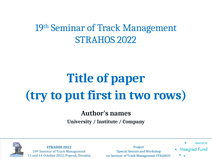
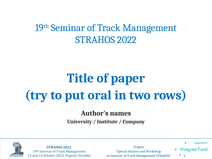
first: first -> oral
